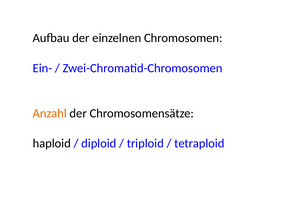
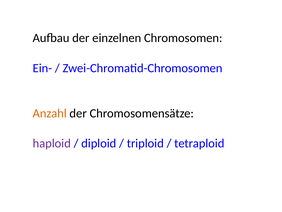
haploid colour: black -> purple
